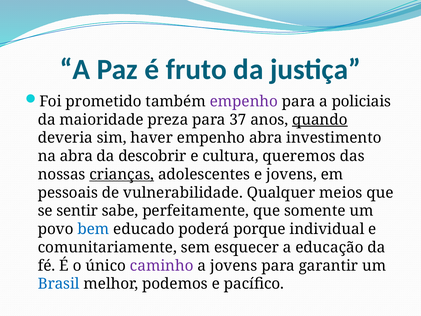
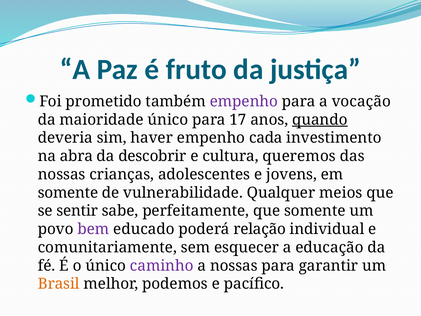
policiais: policiais -> vocação
maioridade preza: preza -> único
37: 37 -> 17
empenho abra: abra -> cada
crianças underline: present -> none
pessoais at (68, 193): pessoais -> somente
bem colour: blue -> purple
porque: porque -> relação
a jovens: jovens -> nossas
Brasil colour: blue -> orange
